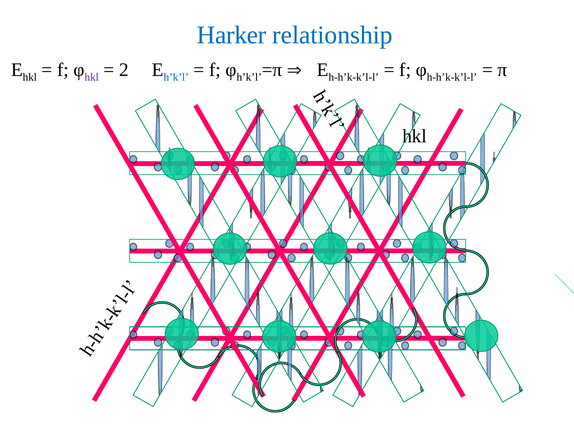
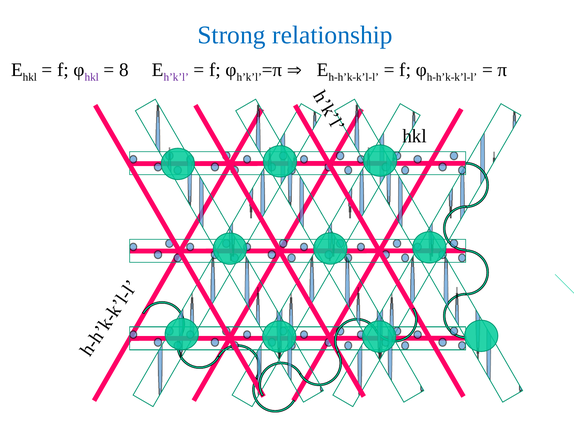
Harker: Harker -> Strong
2: 2 -> 8
h’k’l at (176, 77) colour: blue -> purple
